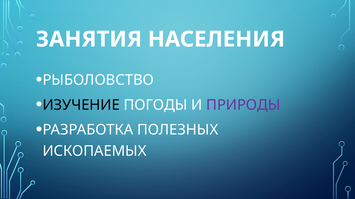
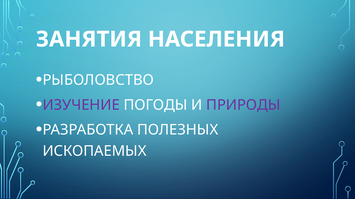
ИЗУЧЕНИЕ colour: black -> purple
